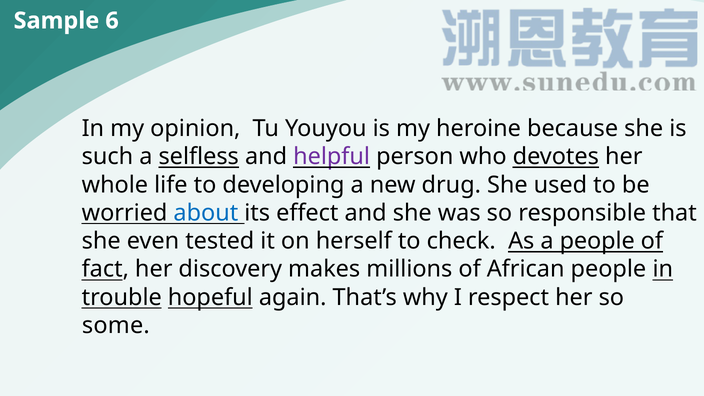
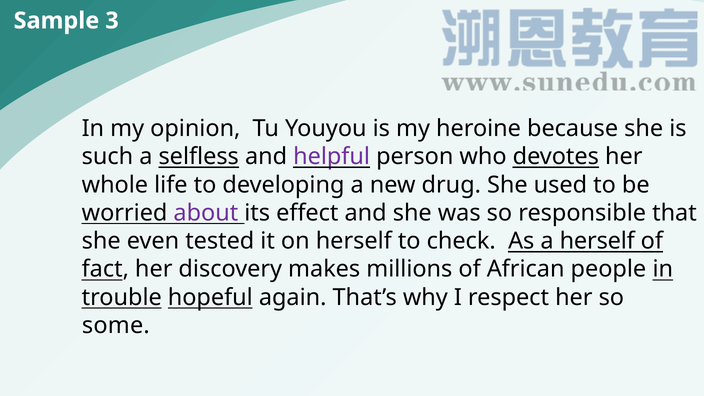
6: 6 -> 3
about colour: blue -> purple
a people: people -> herself
